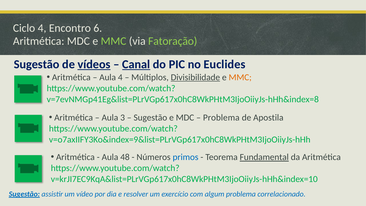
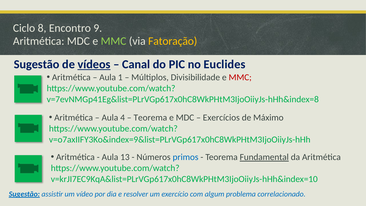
Ciclo 4: 4 -> 8
6: 6 -> 9
Fatoração colour: light green -> yellow
Canal underline: present -> none
Aula 4: 4 -> 1
Divisibilidade underline: present -> none
MMC at (240, 77) colour: orange -> red
3: 3 -> 4
Sugestão at (150, 118): Sugestão -> Teorema
Problema at (221, 118): Problema -> Exercícios
Apostila: Apostila -> Máximo
48: 48 -> 13
